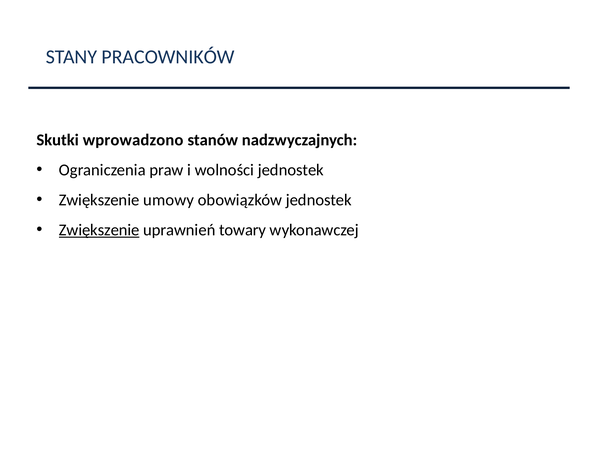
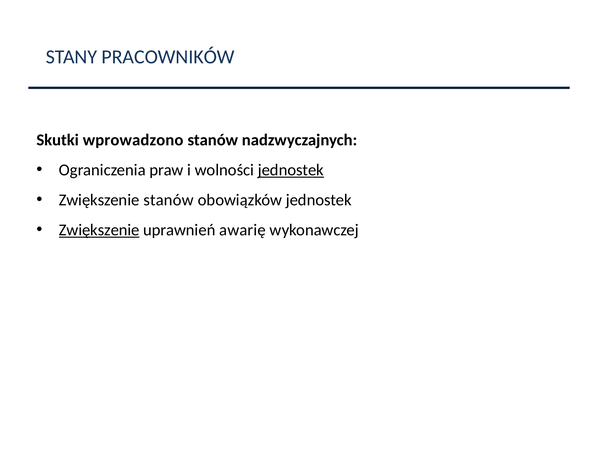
jednostek at (291, 170) underline: none -> present
Zwiększenie umowy: umowy -> stanów
towary: towary -> awarię
